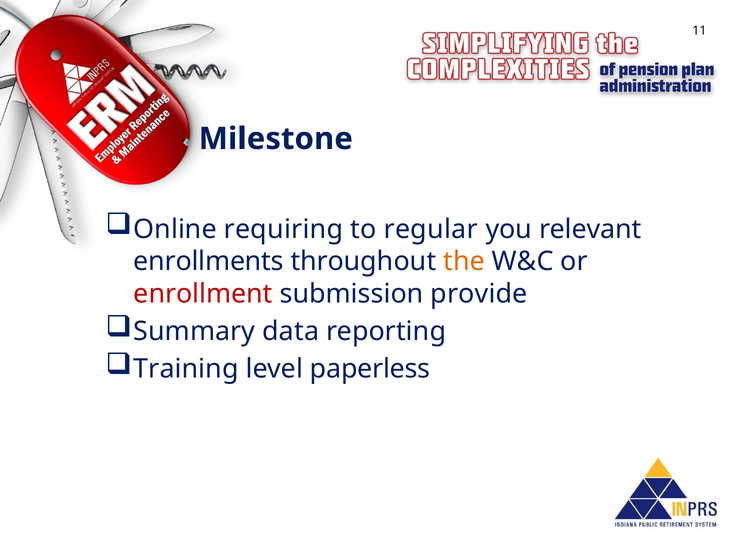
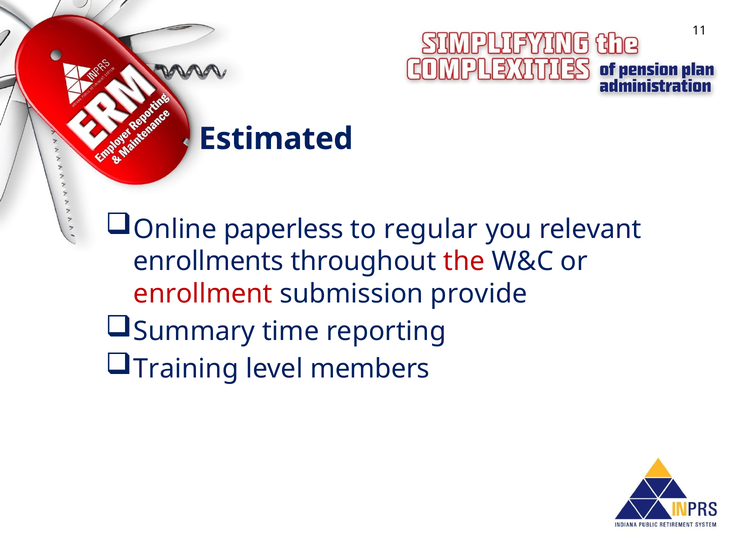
Milestone: Milestone -> Estimated
requiring: requiring -> paperless
the colour: orange -> red
data: data -> time
paperless: paperless -> members
